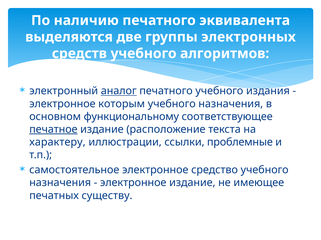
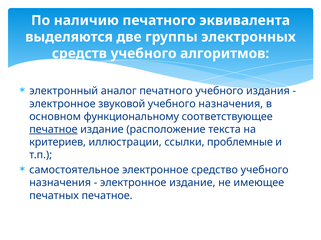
аналог underline: present -> none
которым: которым -> звуковой
характеру: характеру -> критериев
печатных существу: существу -> печатное
